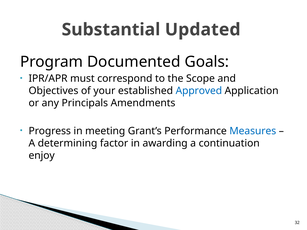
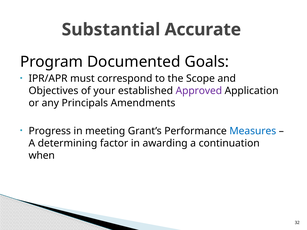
Updated: Updated -> Accurate
Approved colour: blue -> purple
enjoy: enjoy -> when
